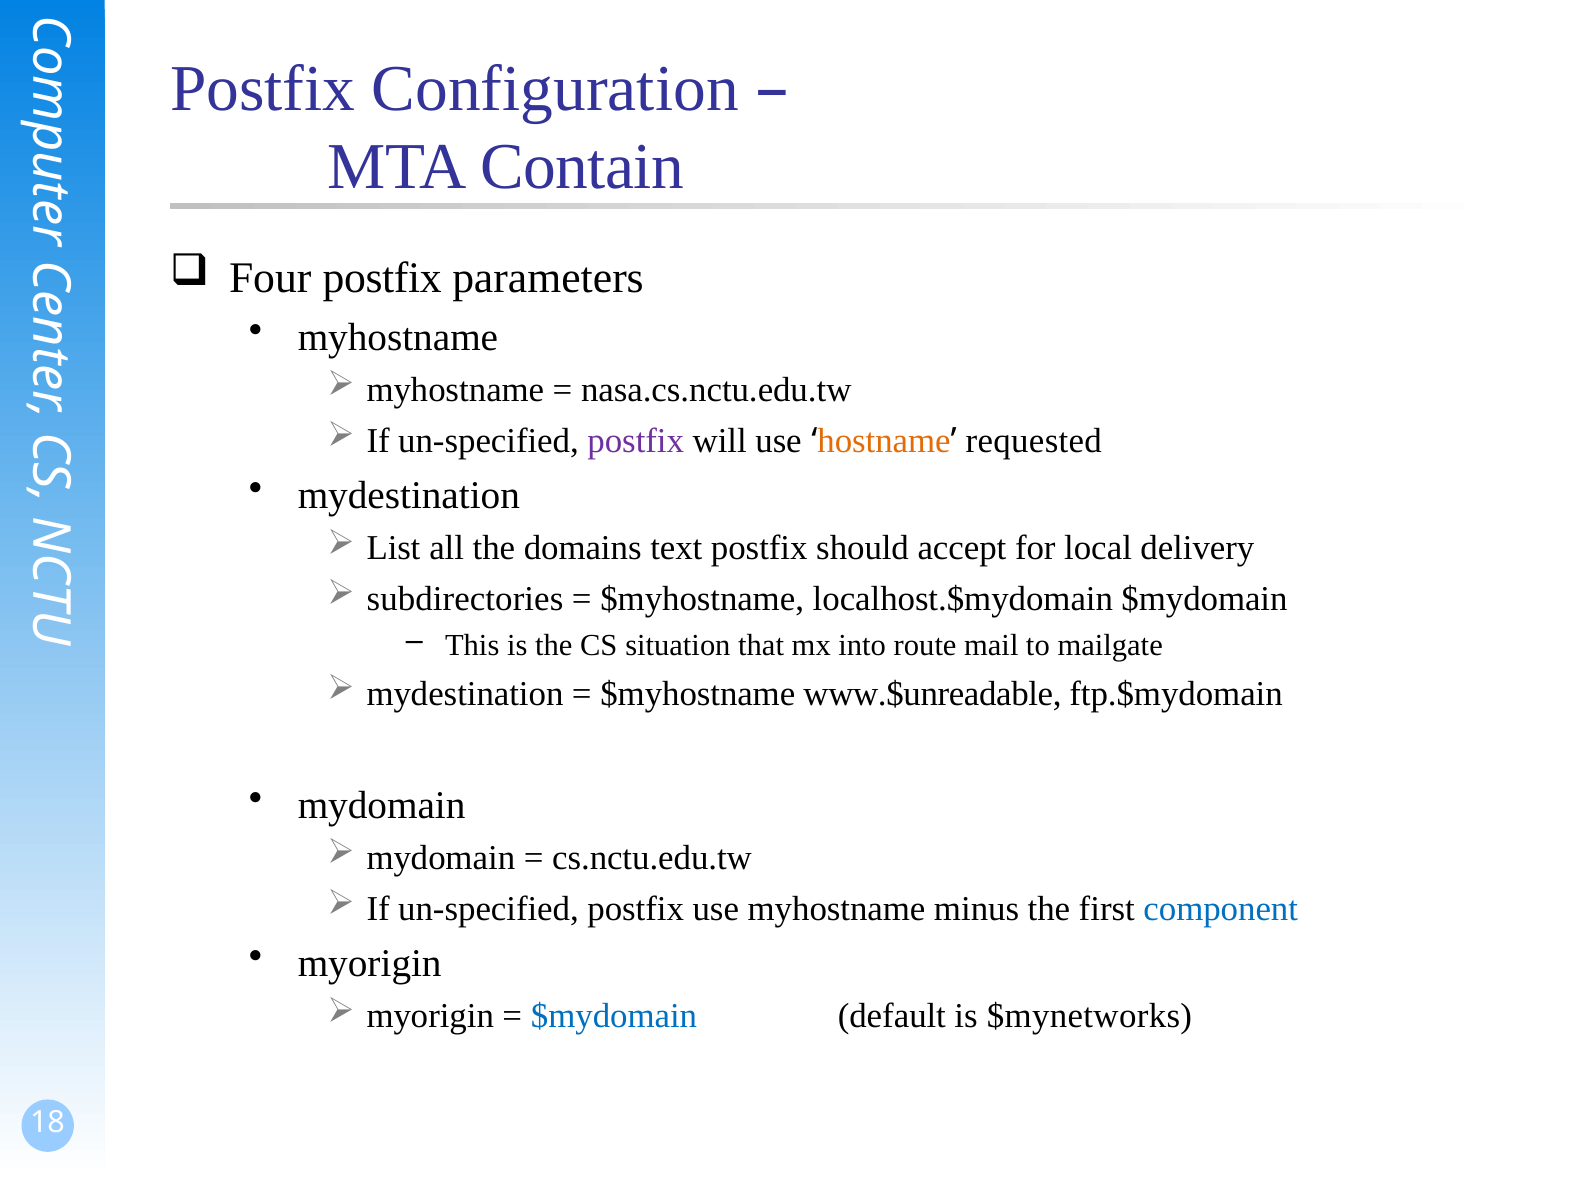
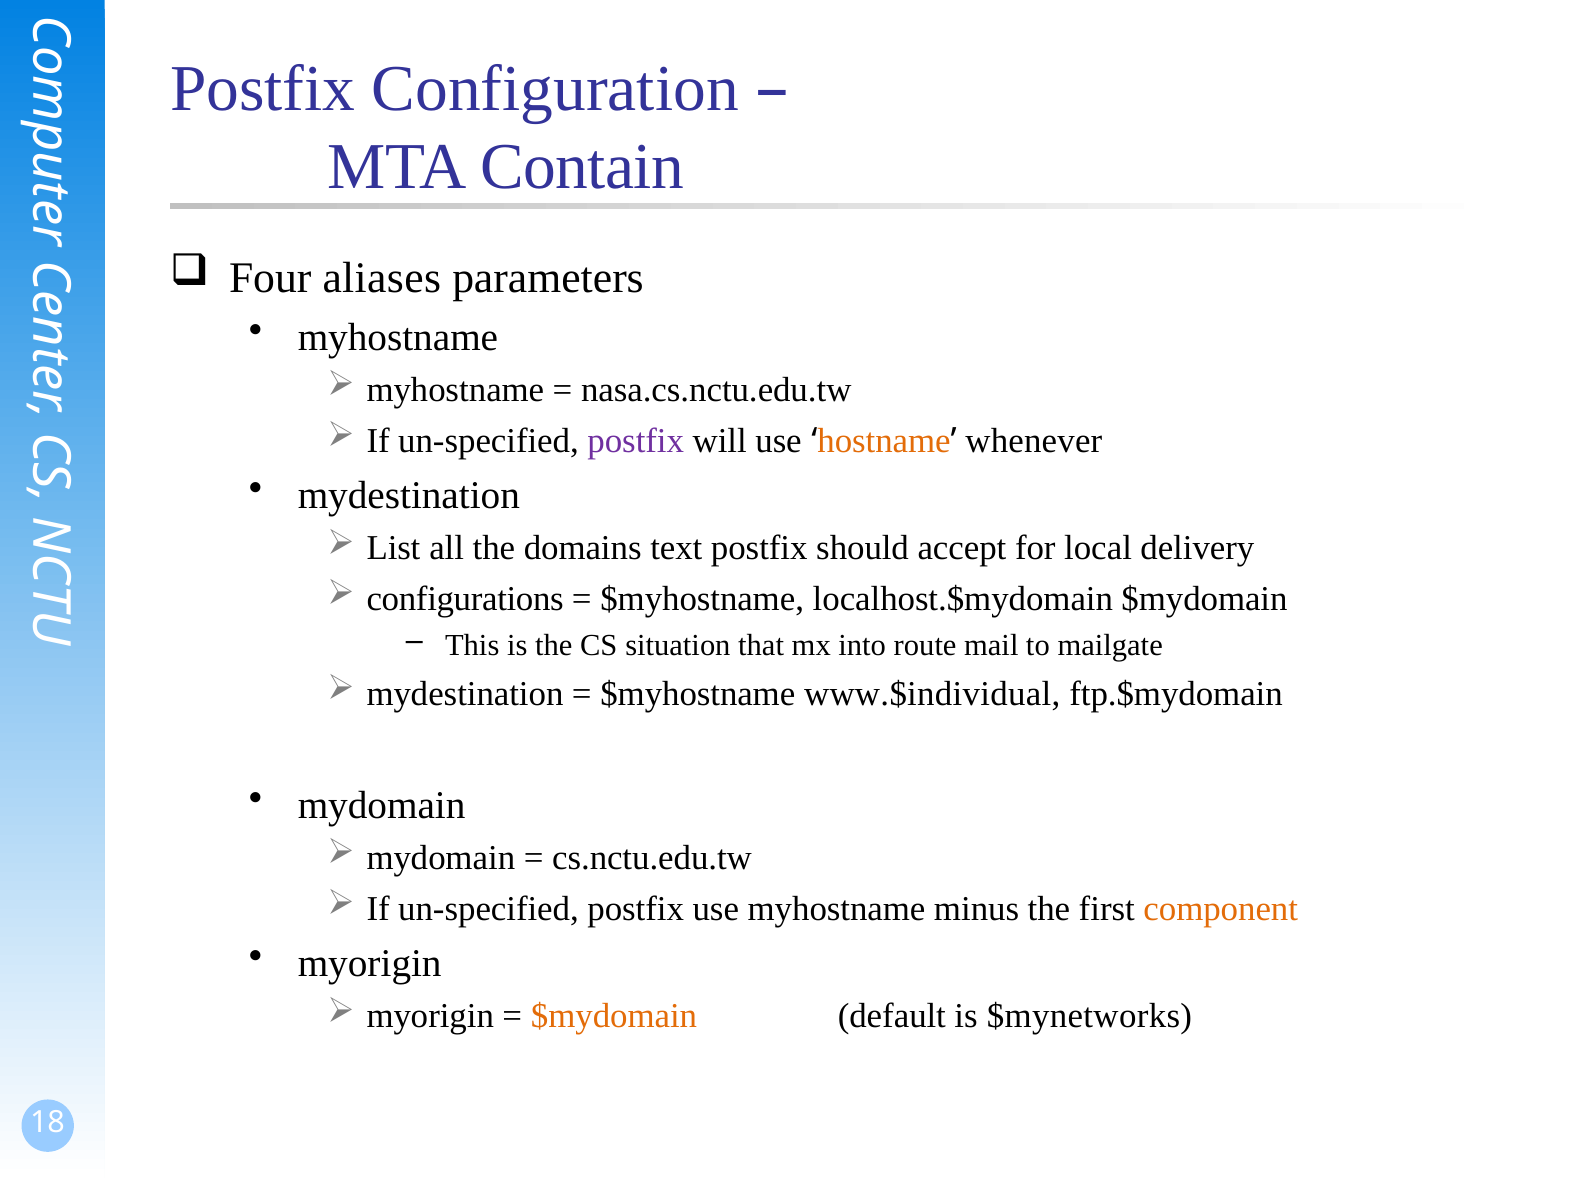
Four postfix: postfix -> aliases
requested: requested -> whenever
subdirectories: subdirectories -> configurations
www.$unreadable: www.$unreadable -> www.$individual
component colour: blue -> orange
$mydomain at (614, 1017) colour: blue -> orange
